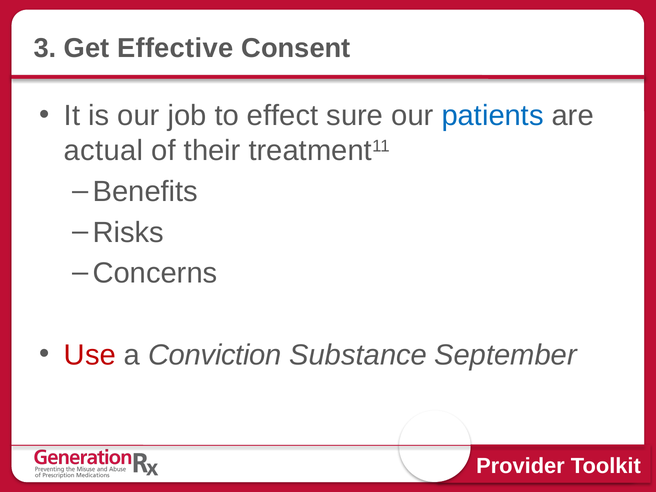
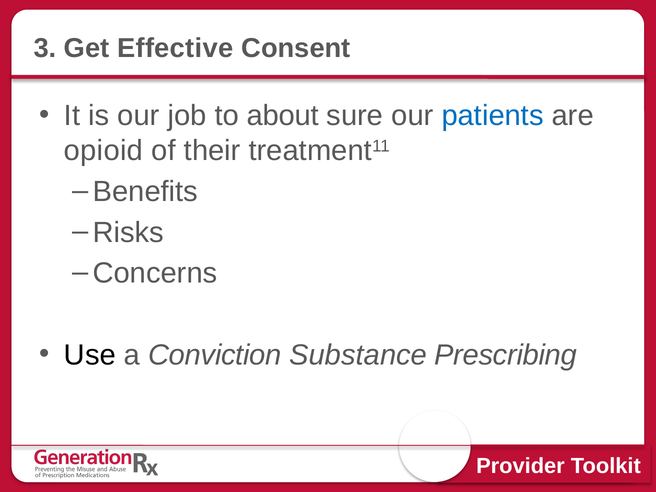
effect: effect -> about
actual: actual -> opioid
Use colour: red -> black
September: September -> Prescribing
